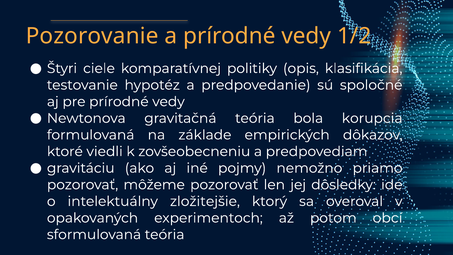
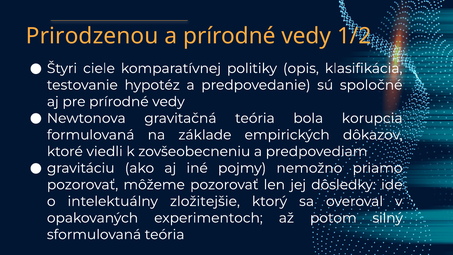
Pozorovanie: Pozorovanie -> Prirodzenou
obcí: obcí -> silný
